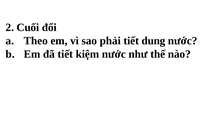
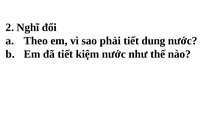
Cuối: Cuối -> Nghĩ
